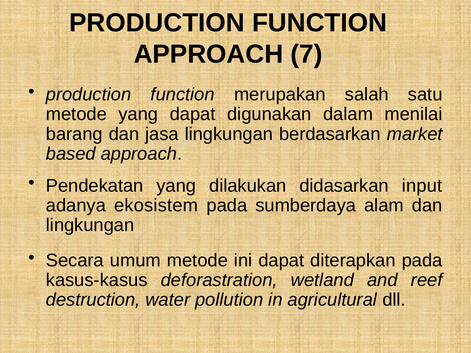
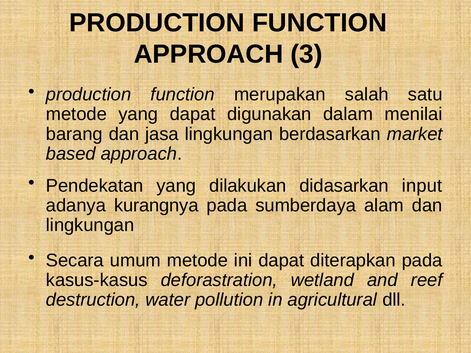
7: 7 -> 3
ekosistem: ekosistem -> kurangnya
